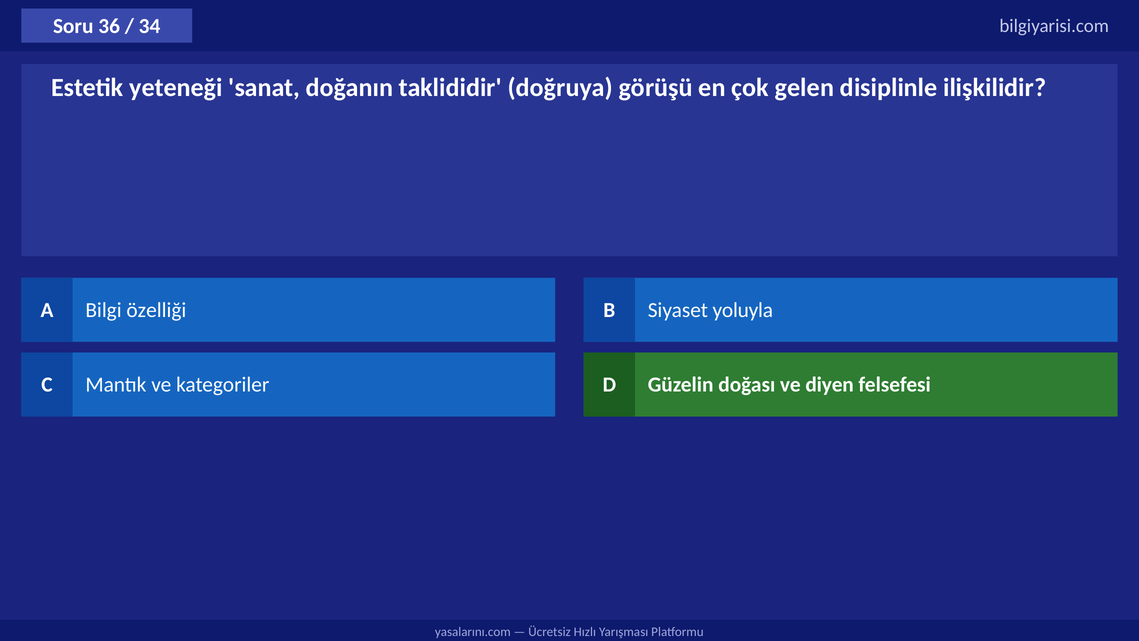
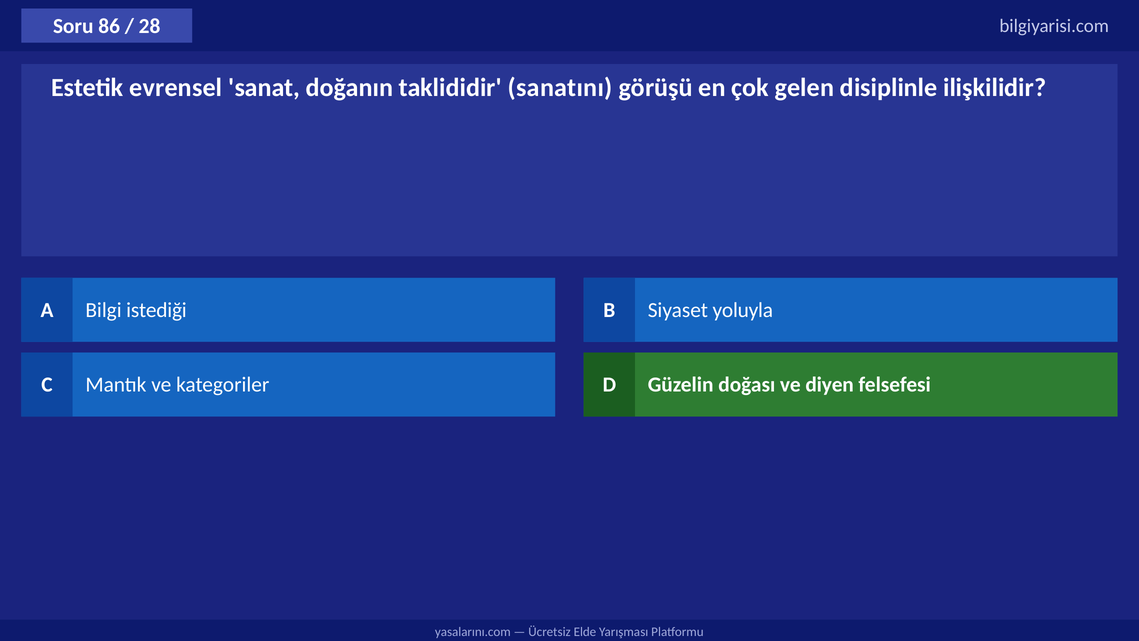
36: 36 -> 86
34: 34 -> 28
yeteneği: yeteneği -> evrensel
doğruya: doğruya -> sanatını
özelliği: özelliği -> istediği
Hızlı: Hızlı -> Elde
